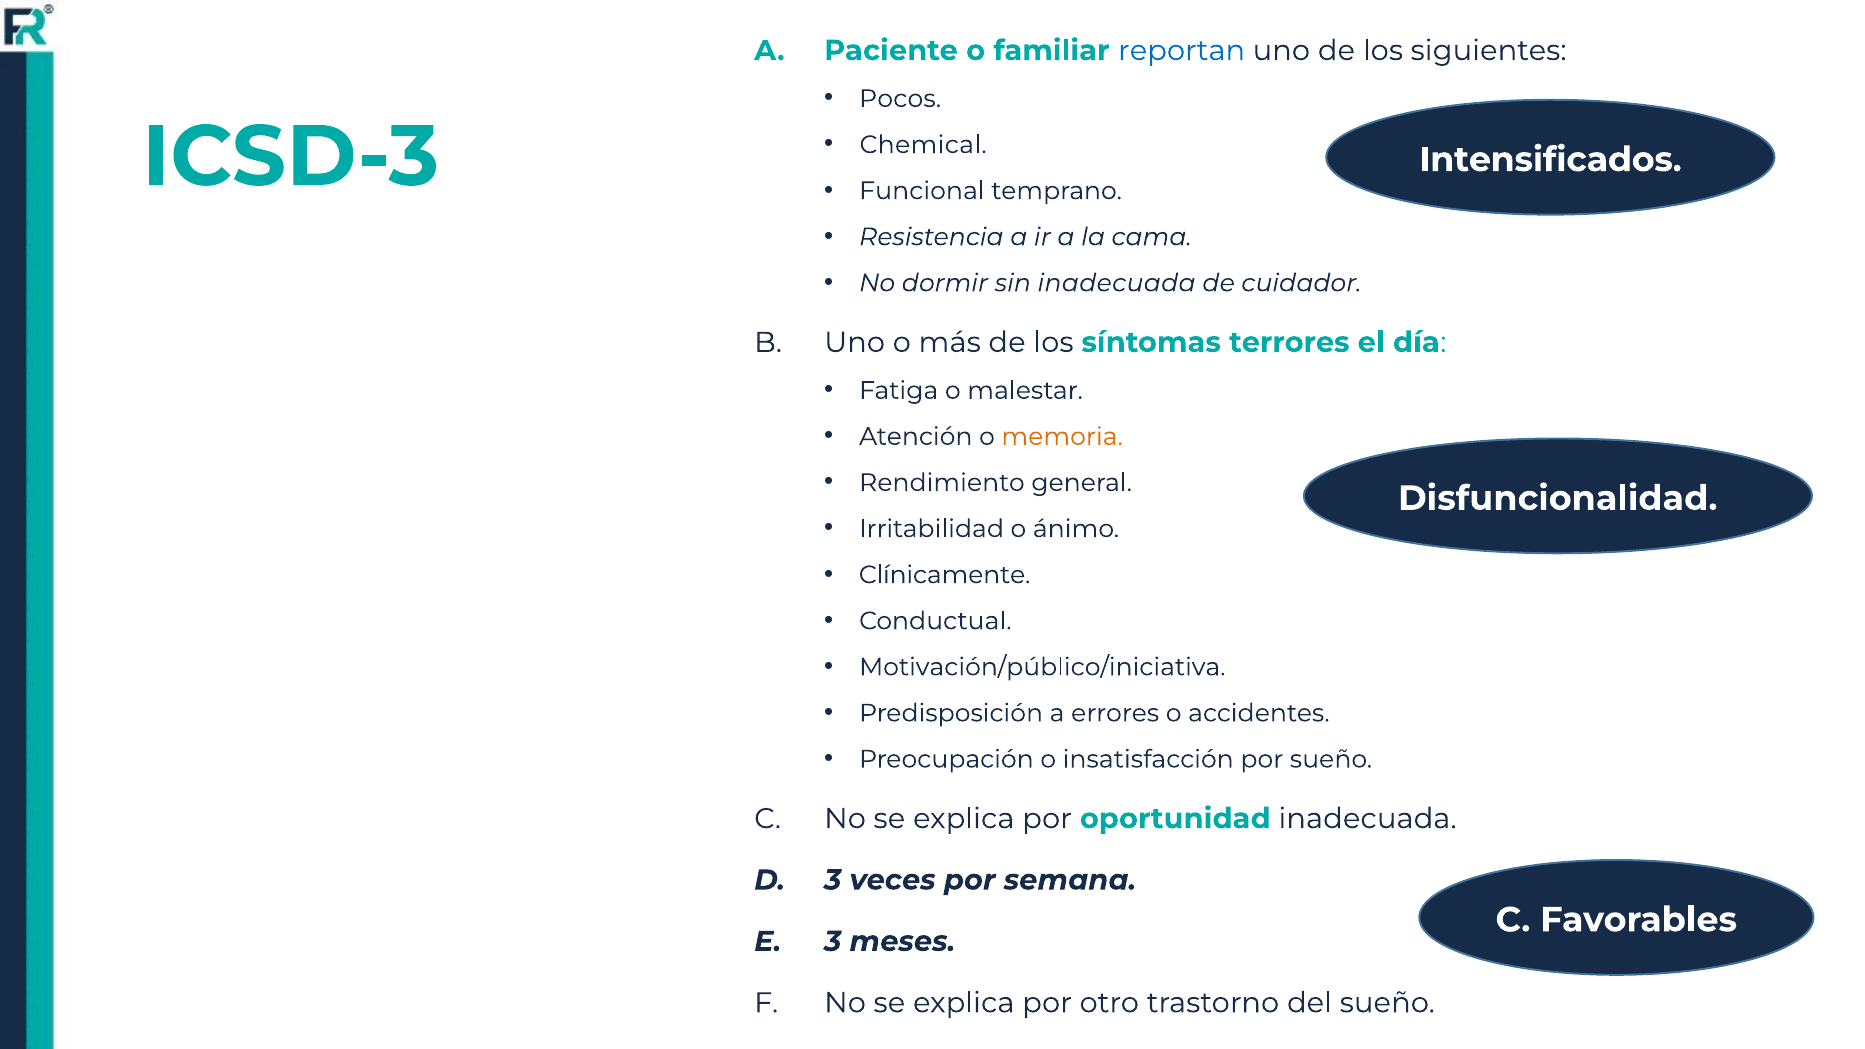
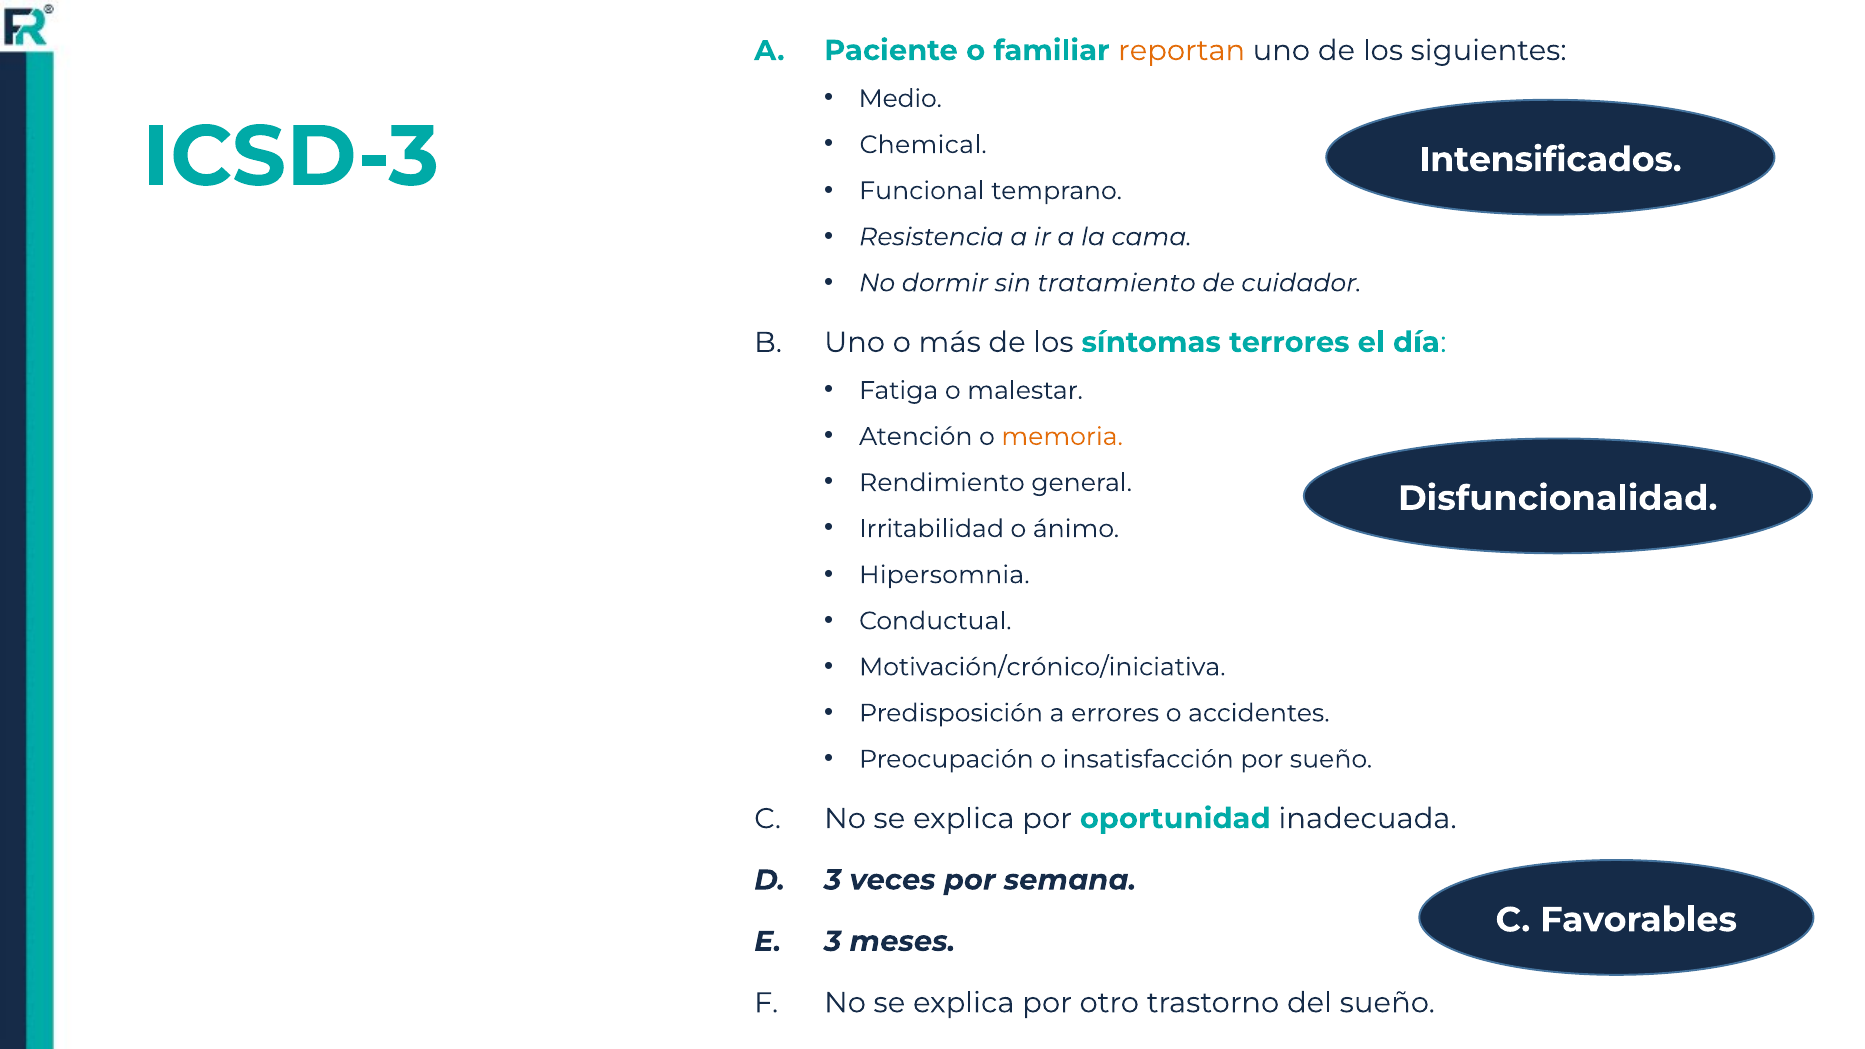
reportan colour: blue -> orange
Pocos: Pocos -> Medio
sin inadecuada: inadecuada -> tratamiento
Clínicamente: Clínicamente -> Hipersomnia
Motivación/público/iniciativa: Motivación/público/iniciativa -> Motivación/crónico/iniciativa
